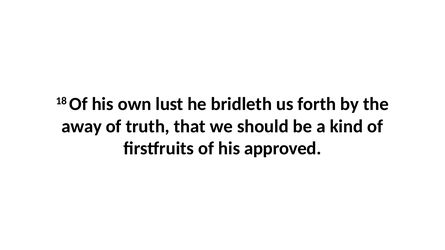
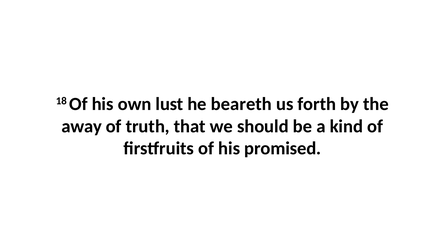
bridleth: bridleth -> beareth
approved: approved -> promised
